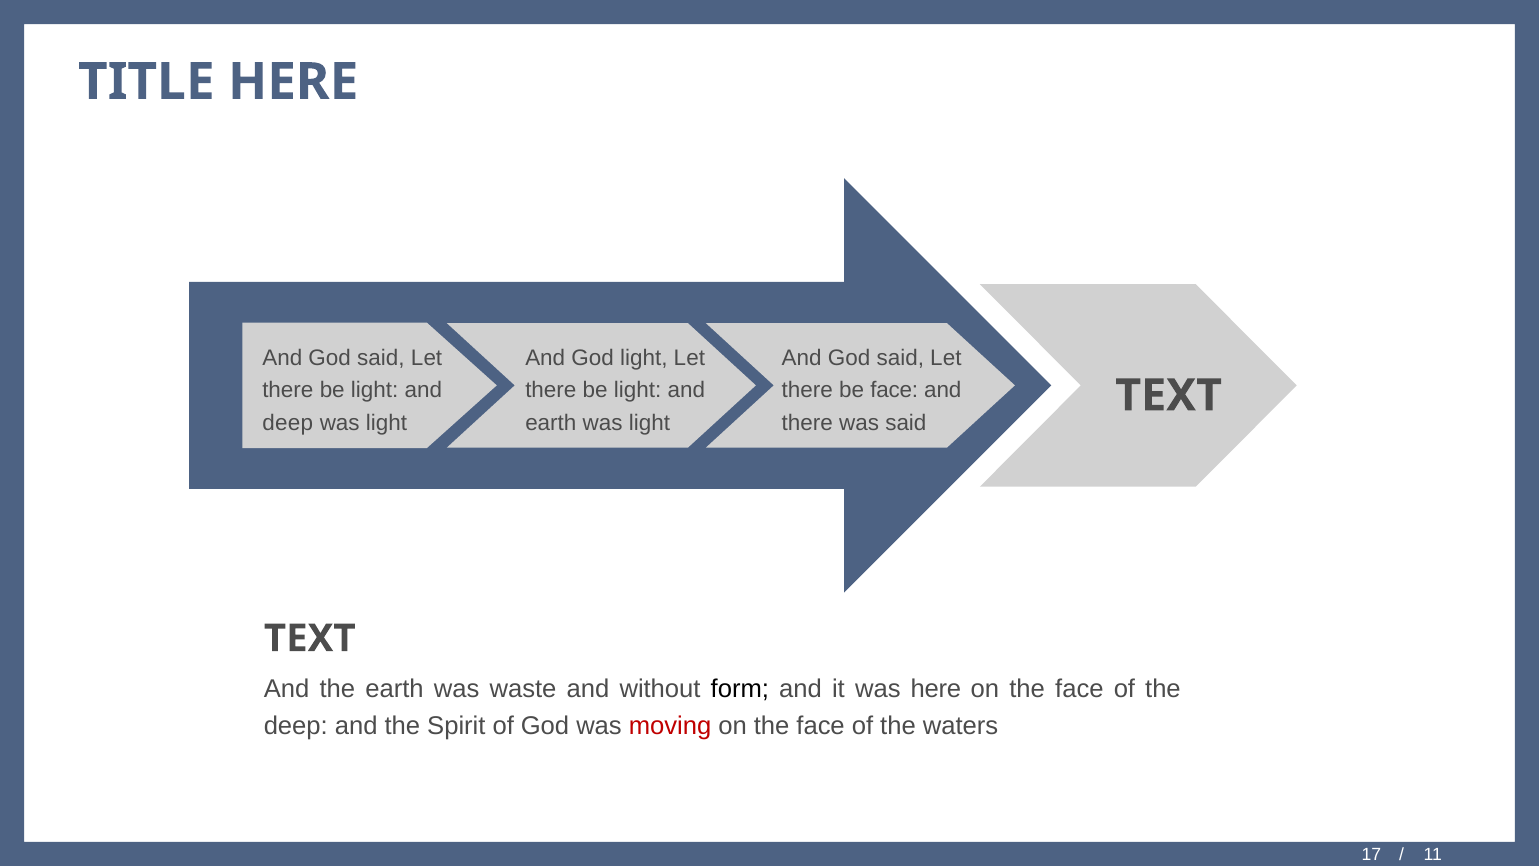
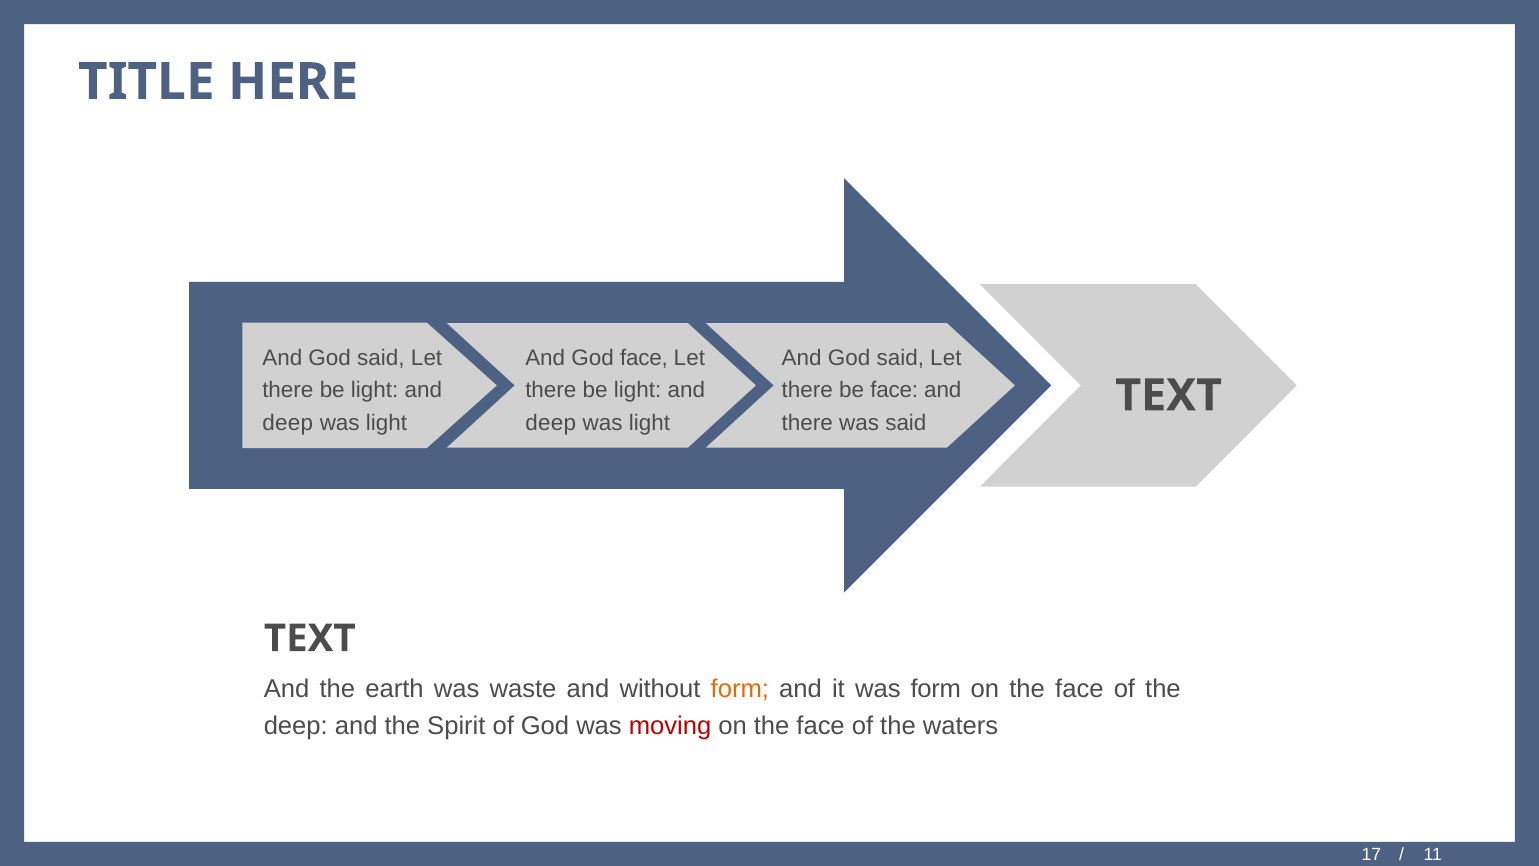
God light: light -> face
earth at (551, 423): earth -> deep
form at (740, 688) colour: black -> orange
was here: here -> form
